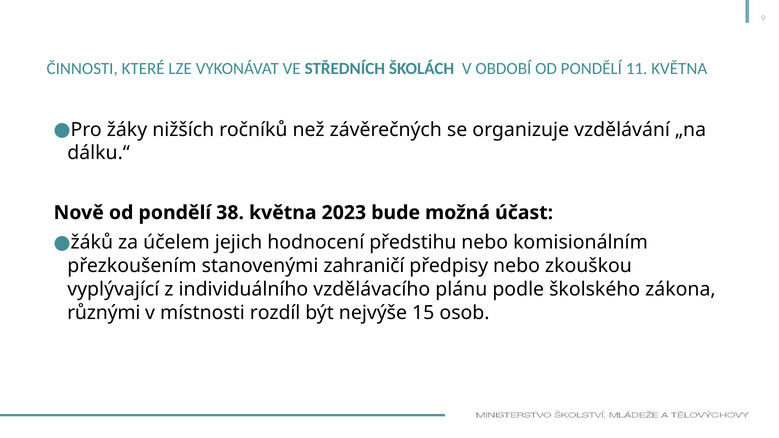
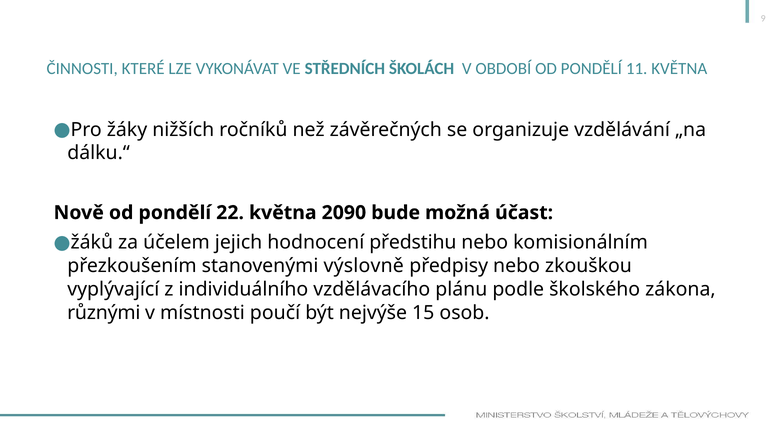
38: 38 -> 22
2023: 2023 -> 2090
zahraničí: zahraničí -> výslovně
rozdíl: rozdíl -> poučí
